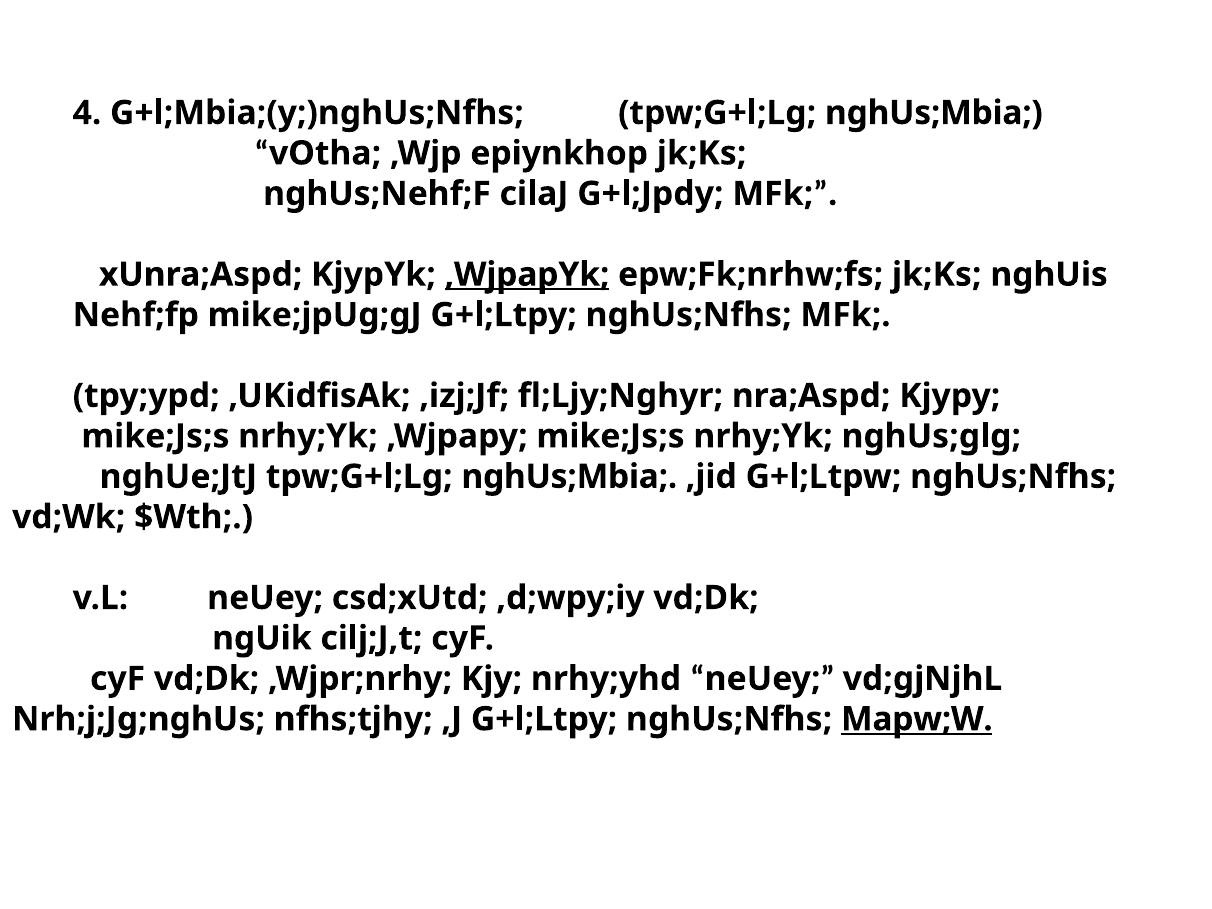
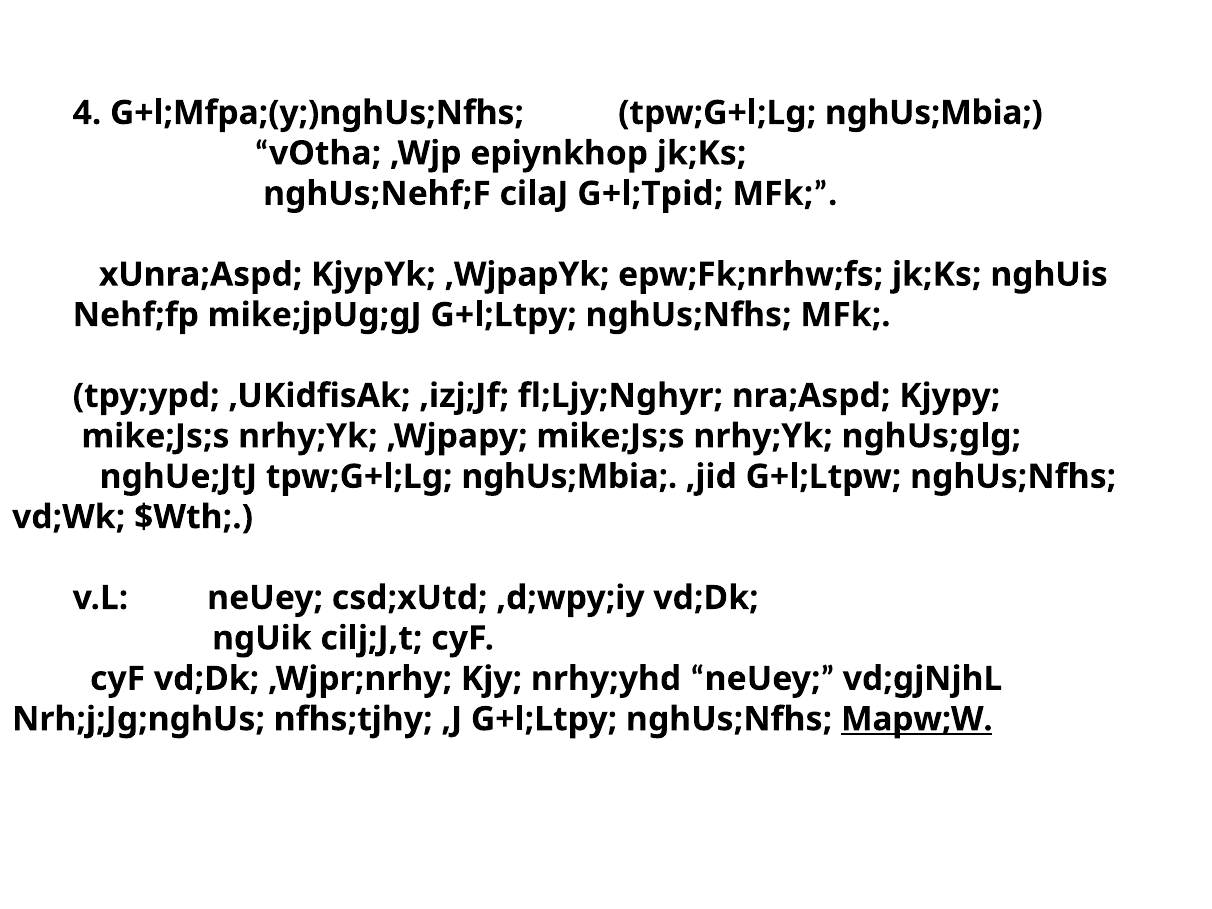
G+l;Mbia;(y;)nghUs;Nfhs: G+l;Mbia;(y;)nghUs;Nfhs -> G+l;Mfpa;(y;)nghUs;Nfhs
G+l;Jpdy: G+l;Jpdy -> G+l;Tpid
,WjpapYk underline: present -> none
